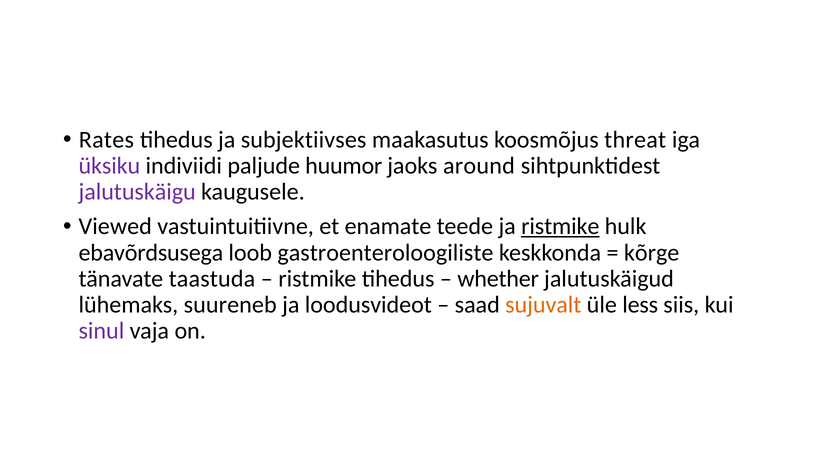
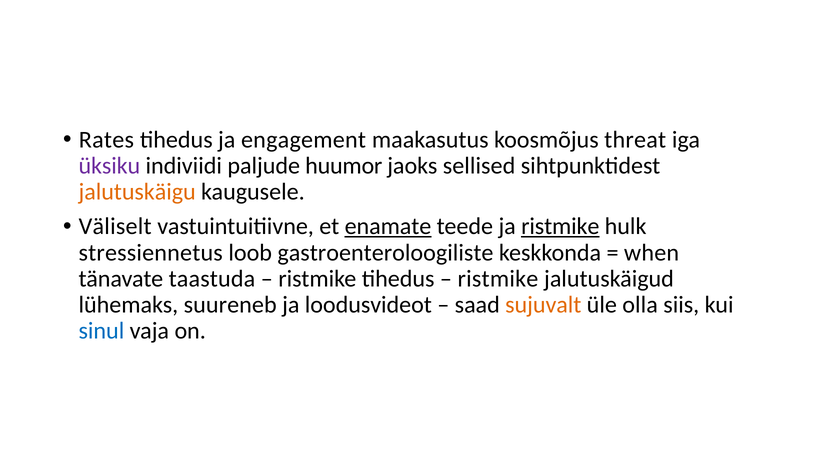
subjektiivses: subjektiivses -> engagement
around: around -> sellised
jalutuskäigu colour: purple -> orange
Viewed: Viewed -> Väliselt
enamate underline: none -> present
ebavõrdsusega: ebavõrdsusega -> stressiennetus
kõrge: kõrge -> when
whether at (498, 279): whether -> ristmike
less: less -> olla
sinul colour: purple -> blue
